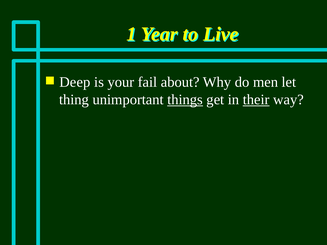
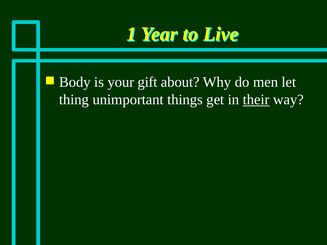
Deep: Deep -> Body
fail: fail -> gift
things underline: present -> none
